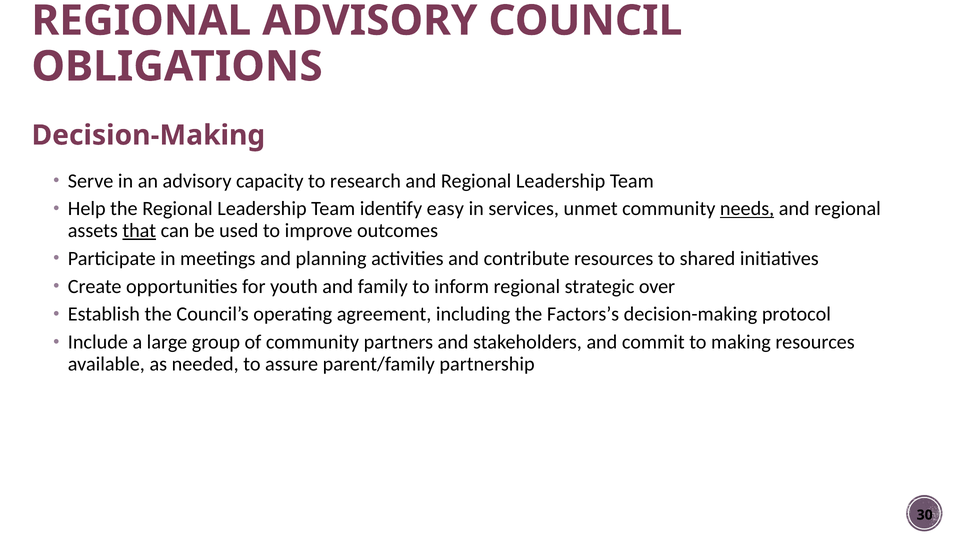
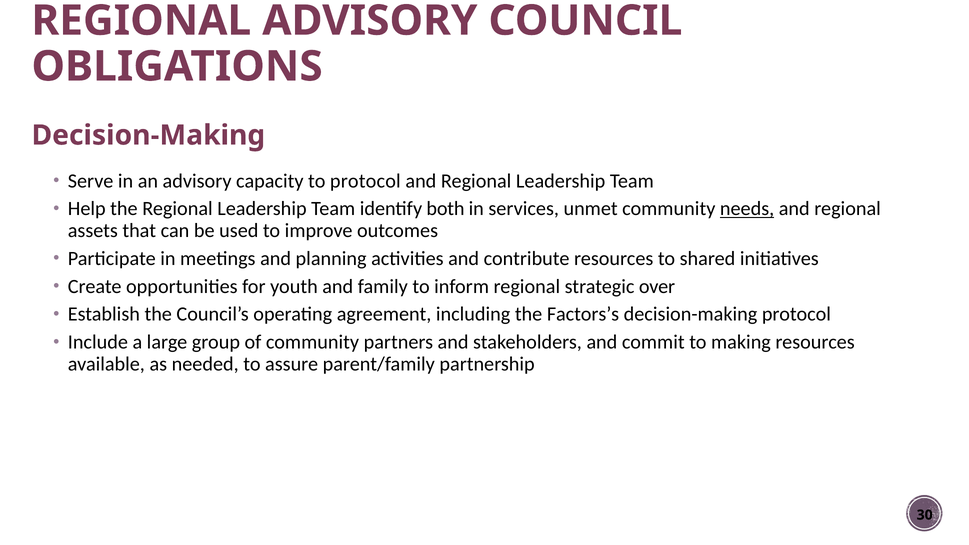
to research: research -> protocol
easy: easy -> both
that underline: present -> none
